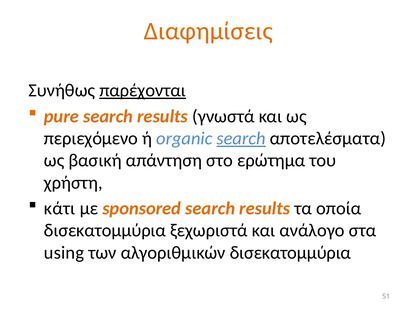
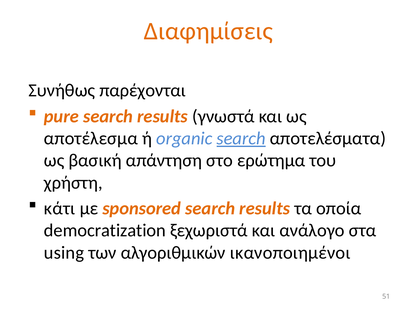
παρέχονται underline: present -> none
περιεχόμενο: περιεχόμενο -> αποτέλεσμα
δισεκατομμύρια at (105, 231): δισεκατομμύρια -> democratization
αλγοριθμικών δισεκατομμύρια: δισεκατομμύρια -> ικανοποιημένοι
